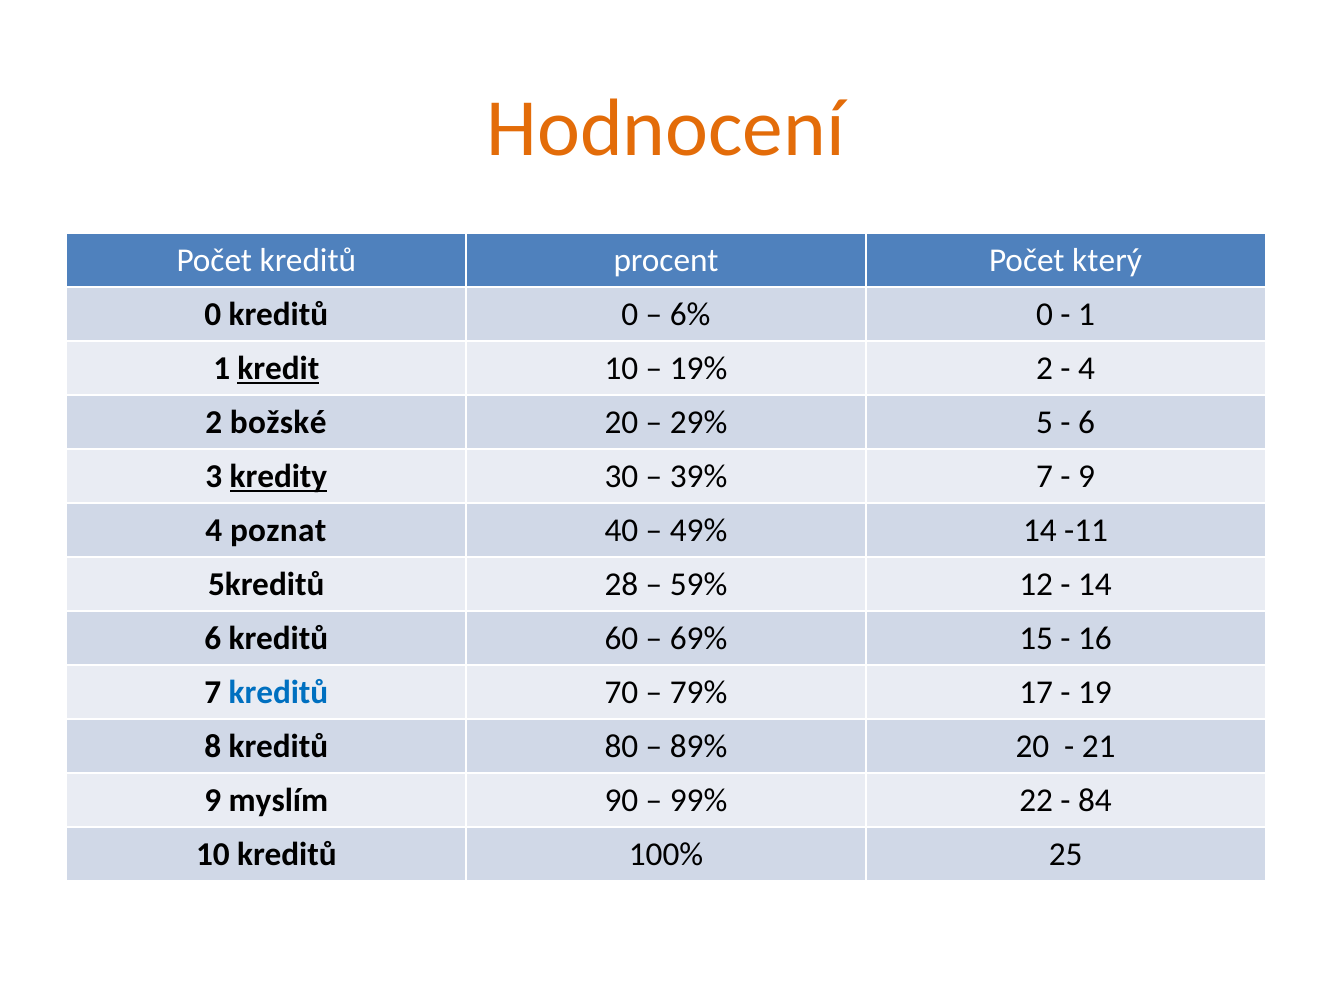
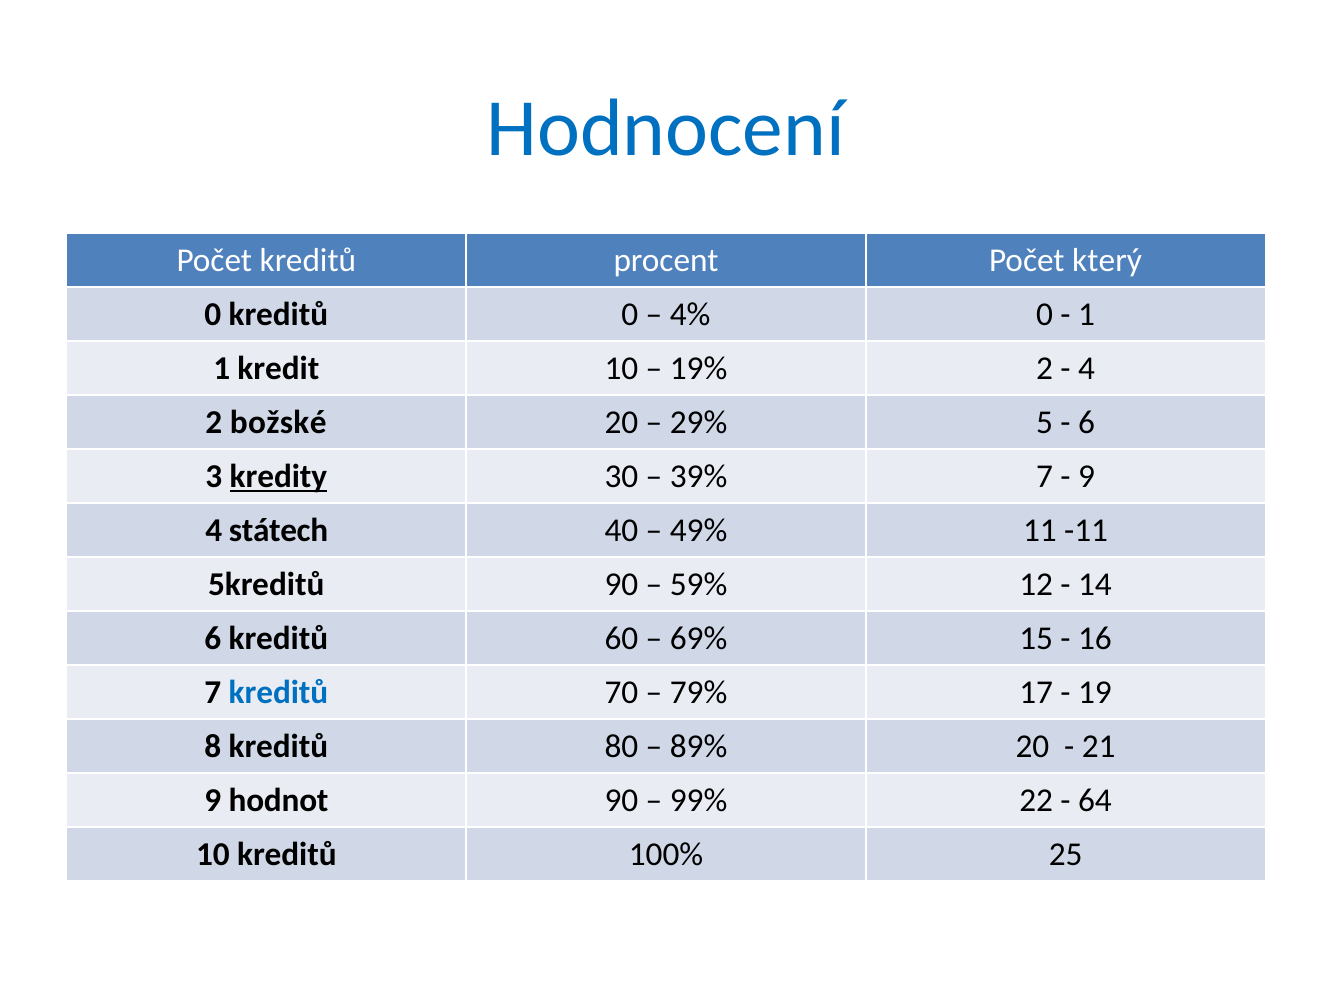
Hodnocení colour: orange -> blue
6%: 6% -> 4%
kredit underline: present -> none
poznat: poznat -> státech
49% 14: 14 -> 11
5kreditů 28: 28 -> 90
myslím: myslím -> hodnot
84: 84 -> 64
